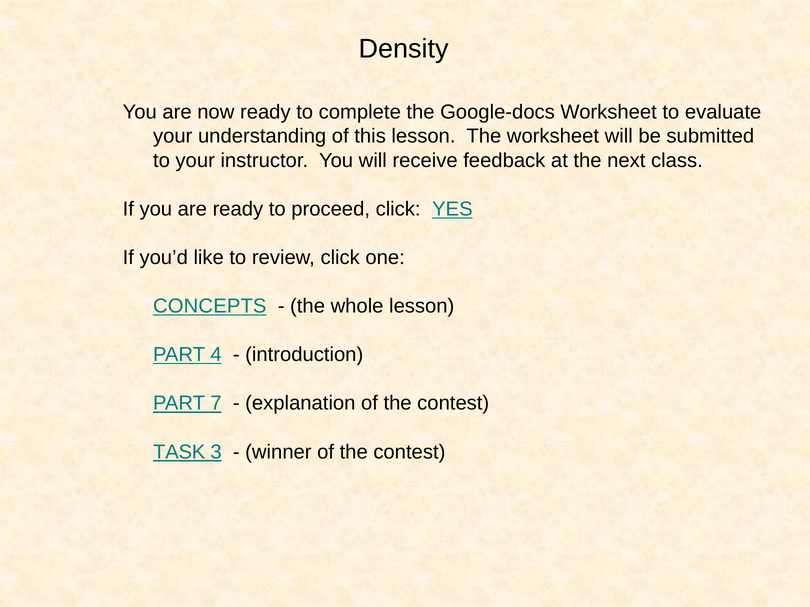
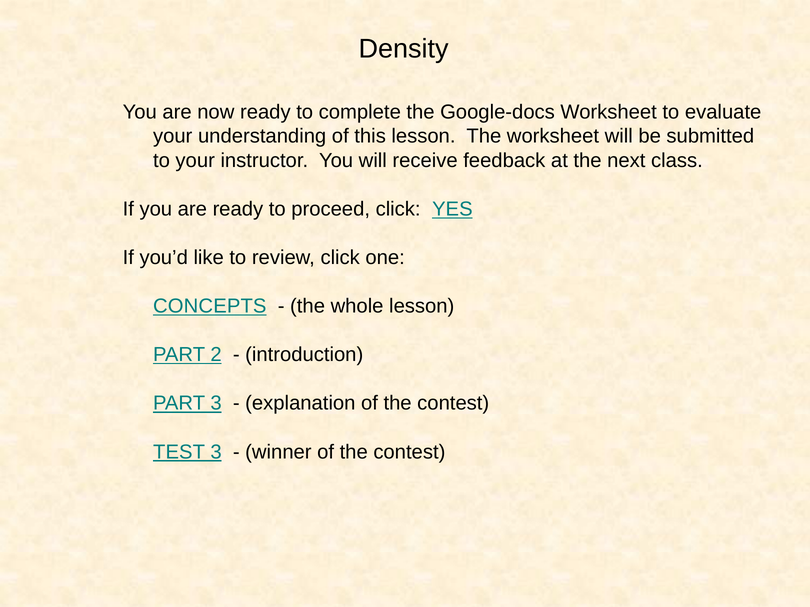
4: 4 -> 2
PART 7: 7 -> 3
TASK: TASK -> TEST
